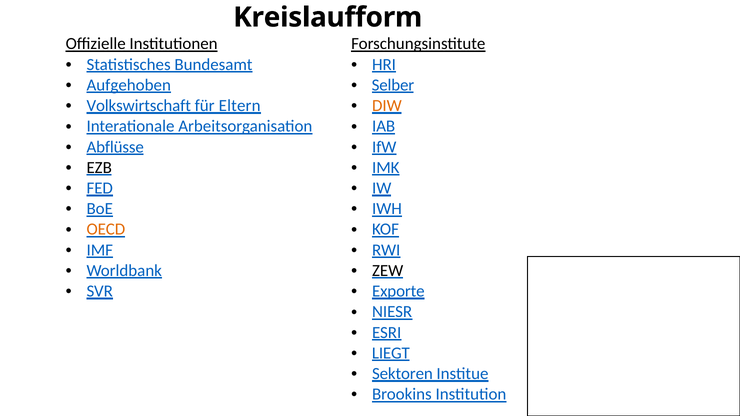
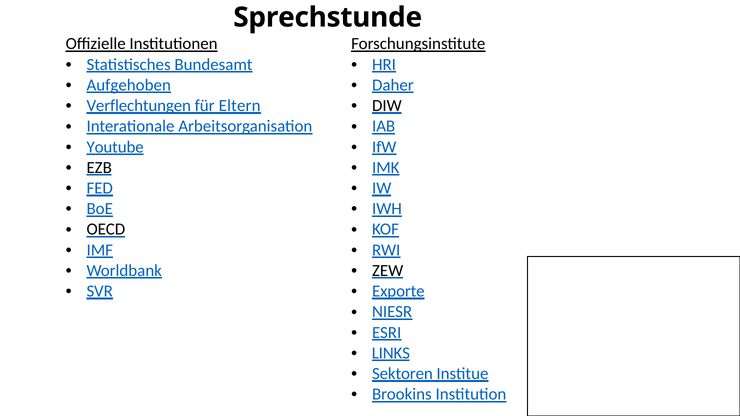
Kreislaufform: Kreislaufform -> Sprechstunde
Selber: Selber -> Daher
Volkswirtschaft: Volkswirtschaft -> Verflechtungen
DIW colour: orange -> black
Abflüsse: Abflüsse -> Youtube
OECD colour: orange -> black
LIEGT: LIEGT -> LINKS
